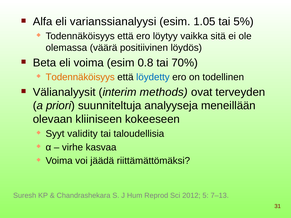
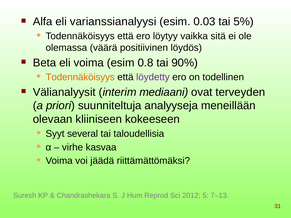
1.05: 1.05 -> 0.03
70%: 70% -> 90%
löydetty colour: blue -> purple
methods: methods -> mediaani
validity: validity -> several
